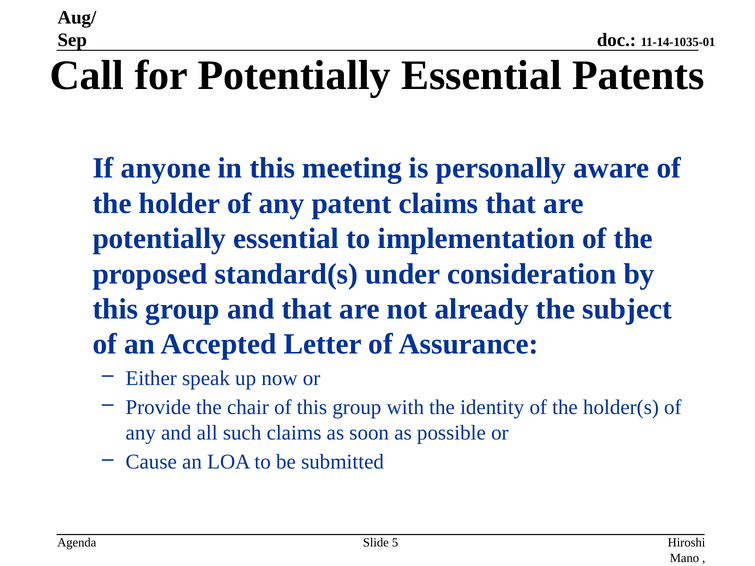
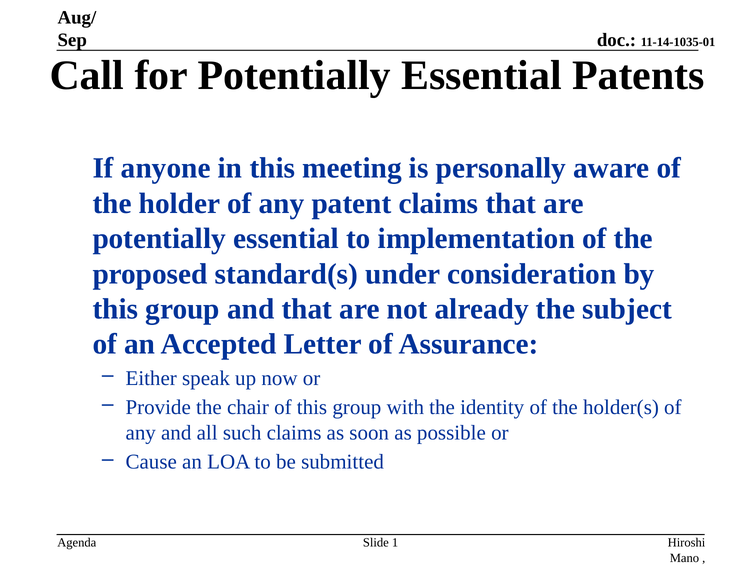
5: 5 -> 1
